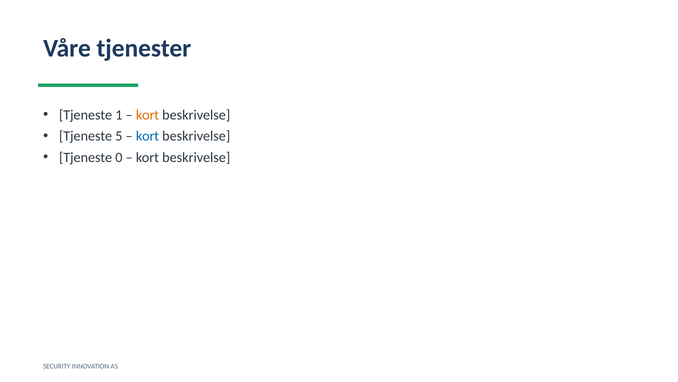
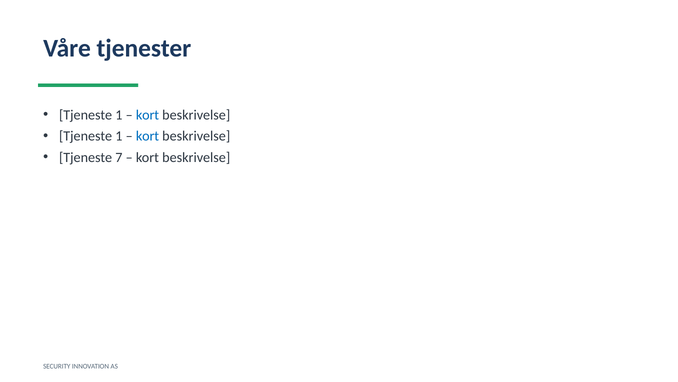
kort at (147, 115) colour: orange -> blue
5 at (119, 136): 5 -> 1
0: 0 -> 7
